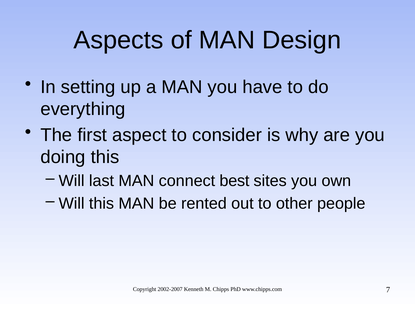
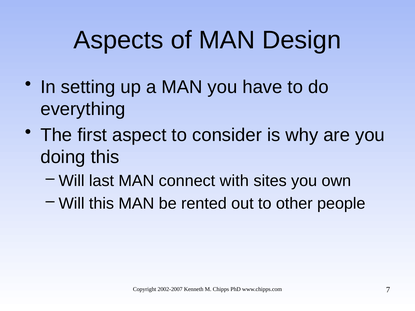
best: best -> with
